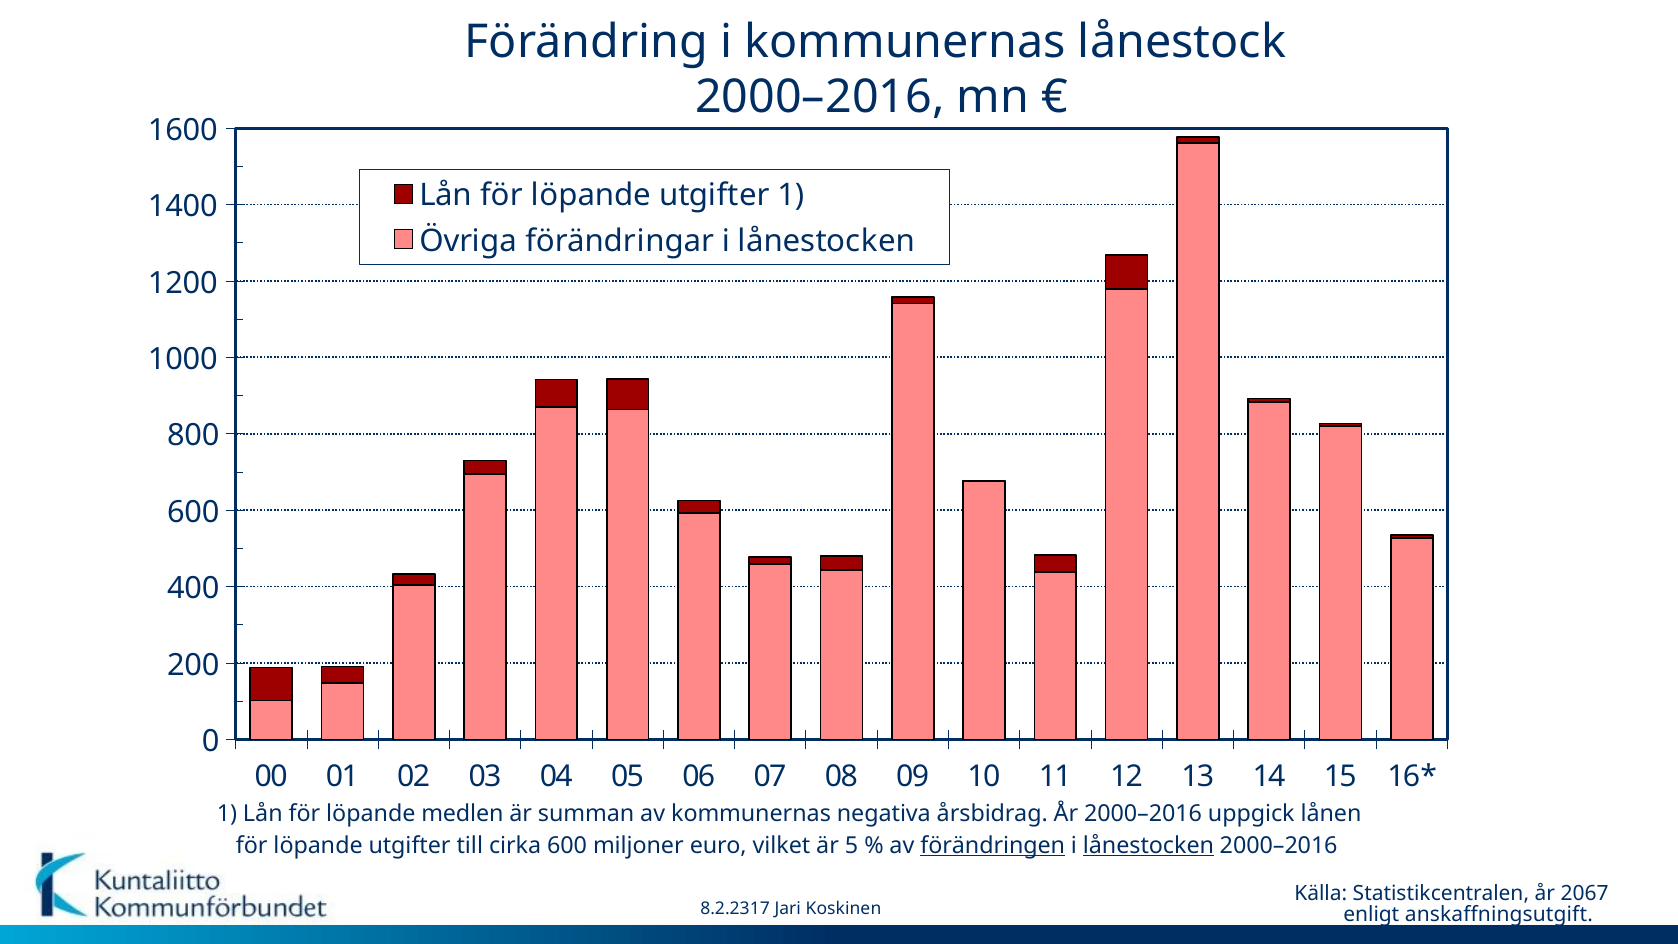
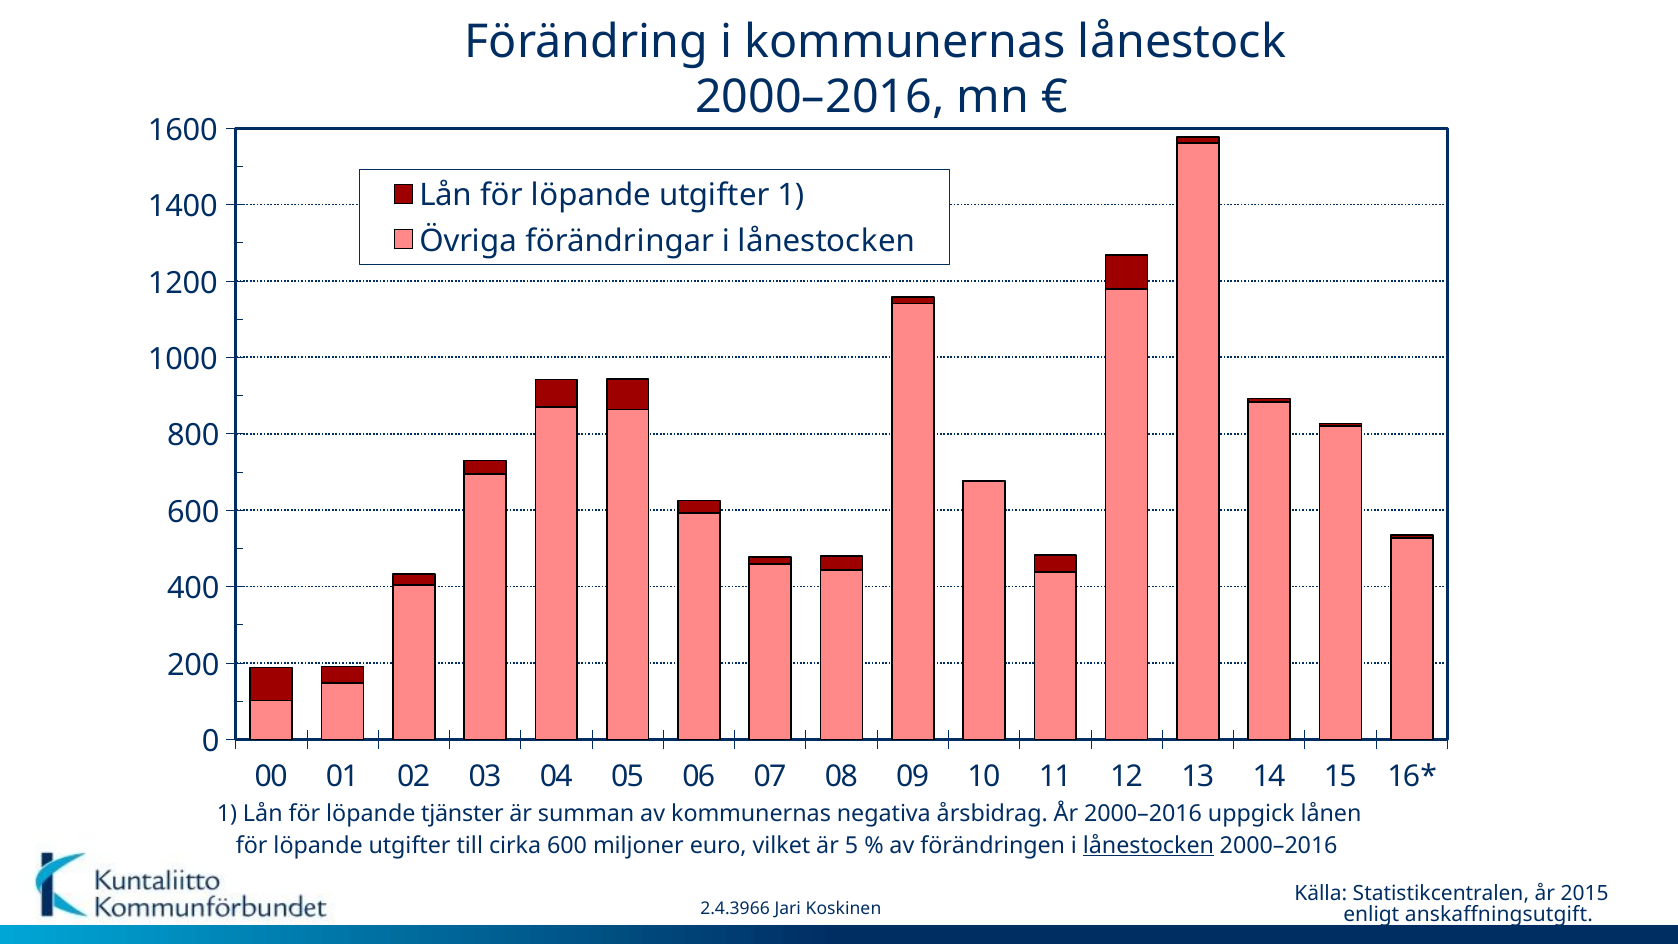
medlen: medlen -> tjänster
förändringen underline: present -> none
2067: 2067 -> 2015
8.2.2317: 8.2.2317 -> 2.4.3966
